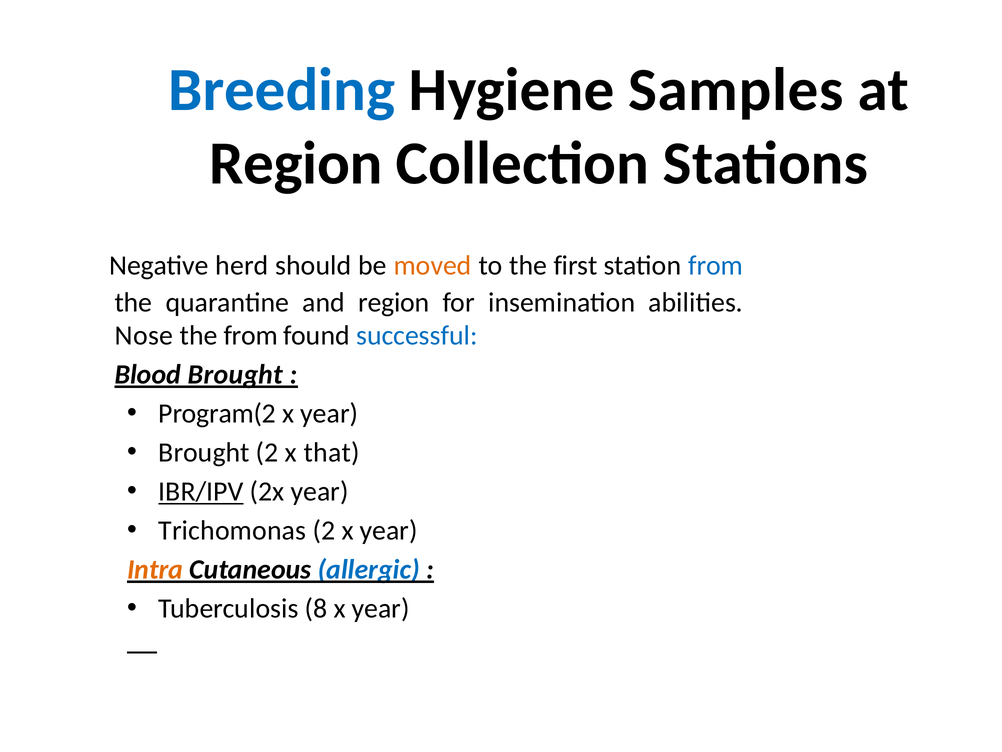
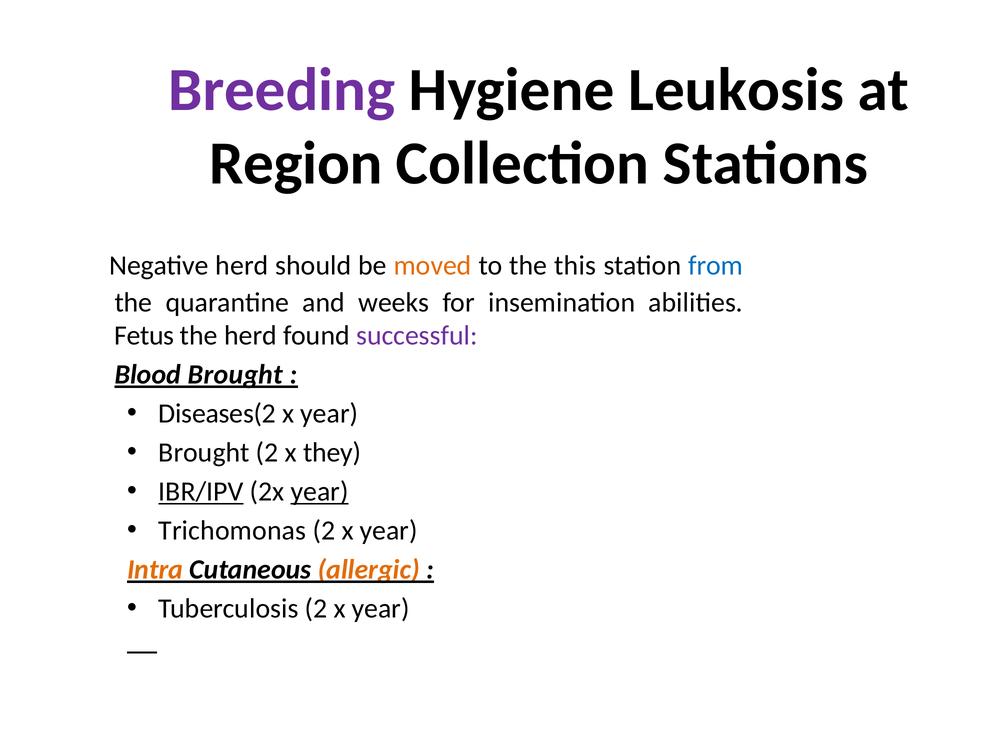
Breeding colour: blue -> purple
Samples: Samples -> Leukosis
first: first -> this
and region: region -> weeks
Nose: Nose -> Fetus
the from: from -> herd
successful colour: blue -> purple
Program(2: Program(2 -> Diseases(2
that: that -> they
year at (320, 491) underline: none -> present
allergic colour: blue -> orange
Tuberculosis 8: 8 -> 2
